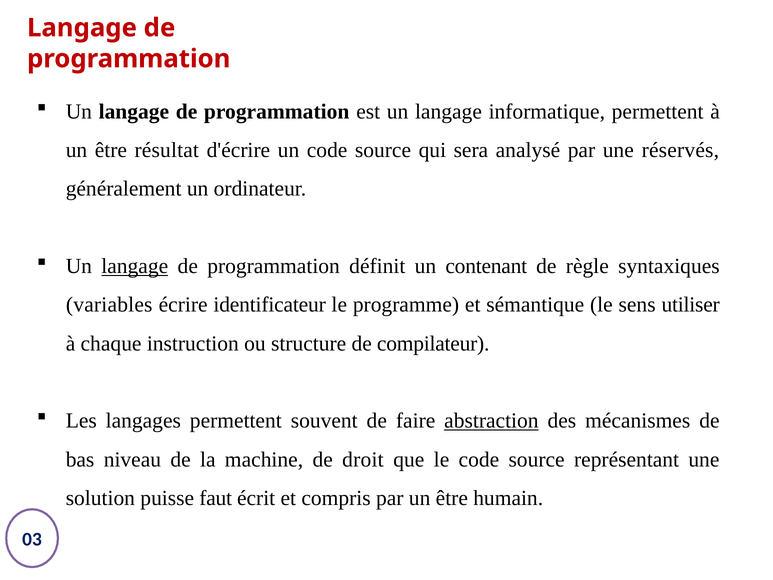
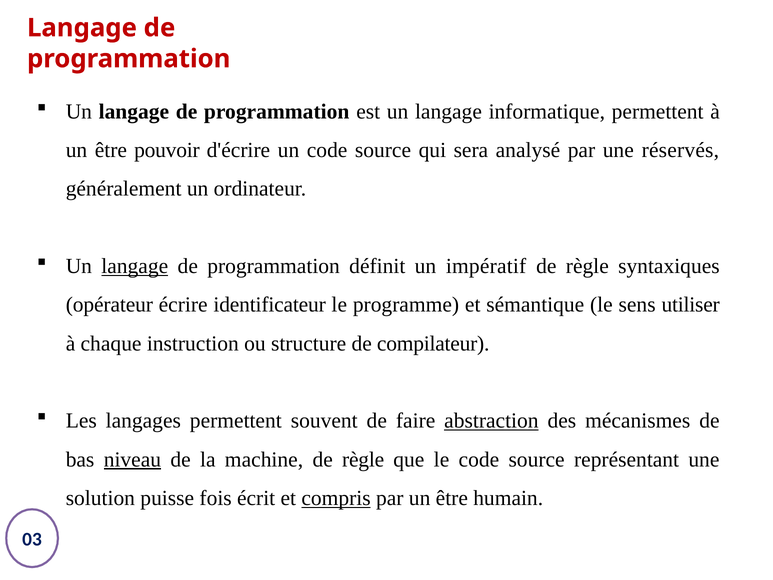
résultat: résultat -> pouvoir
contenant: contenant -> impératif
variables: variables -> opérateur
niveau underline: none -> present
machine de droit: droit -> règle
faut: faut -> fois
compris underline: none -> present
